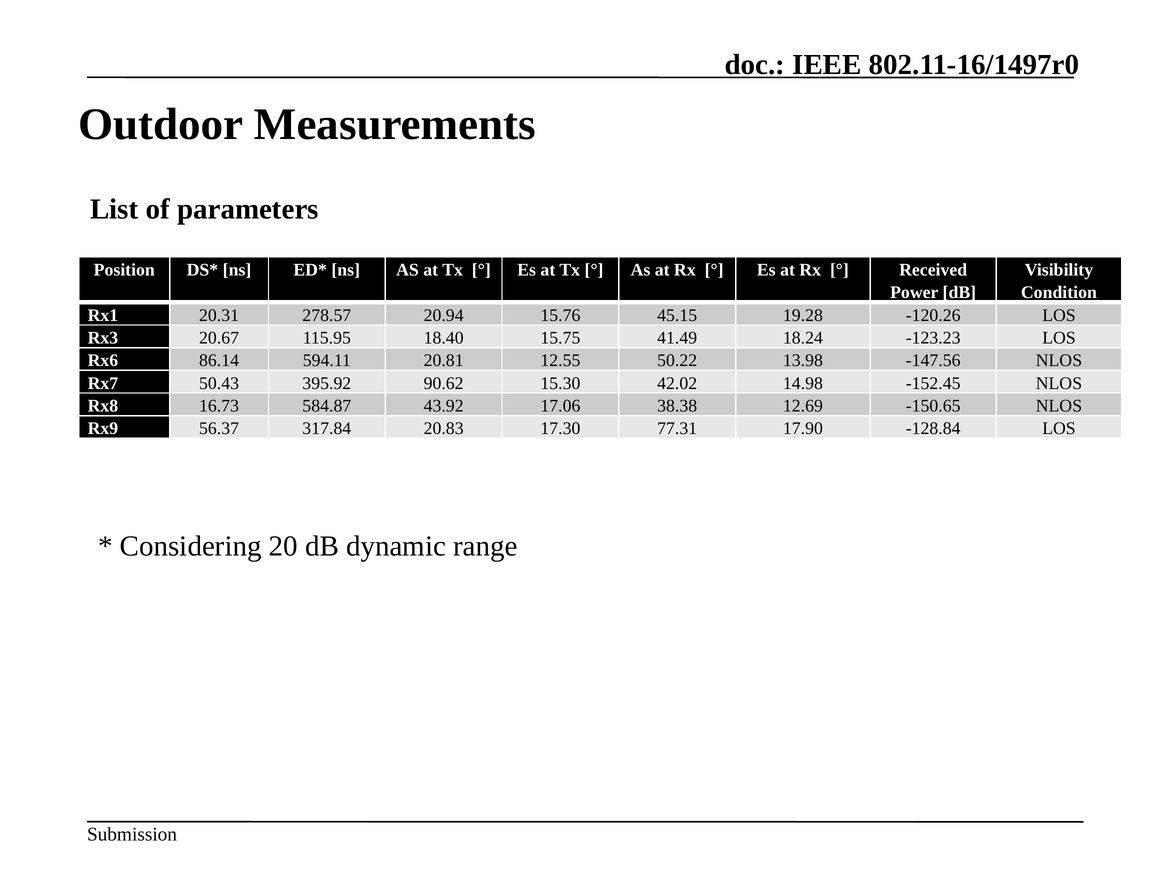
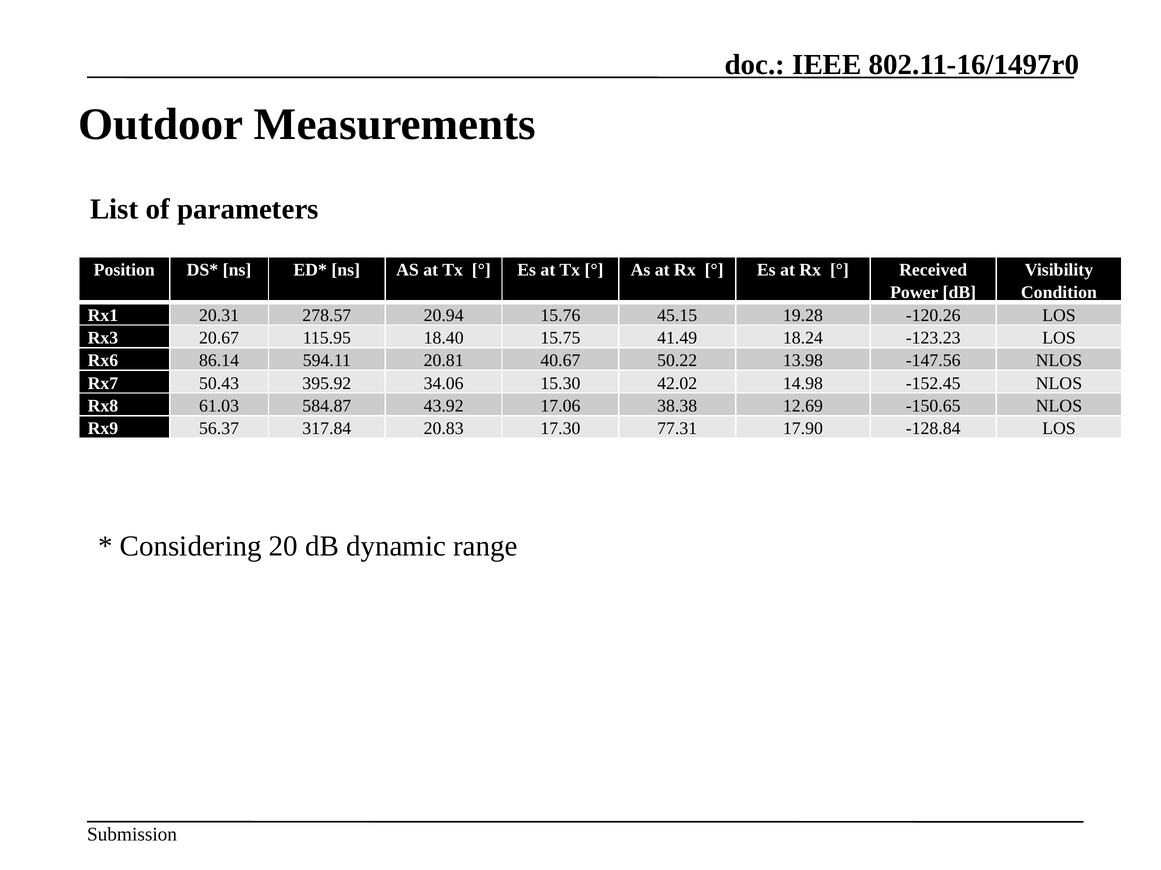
12.55: 12.55 -> 40.67
90.62: 90.62 -> 34.06
16.73: 16.73 -> 61.03
